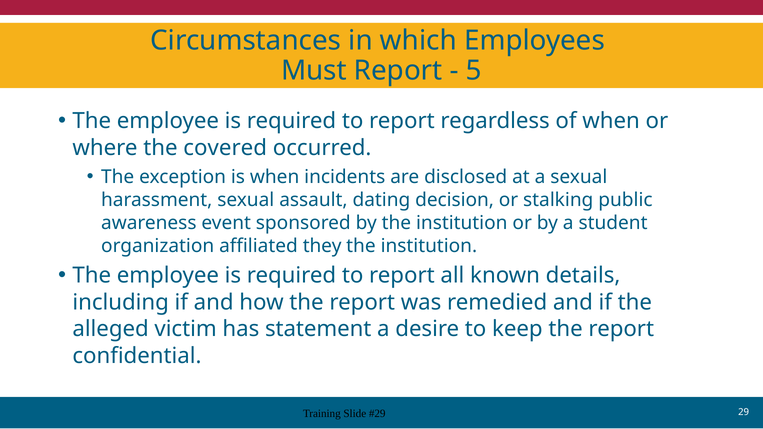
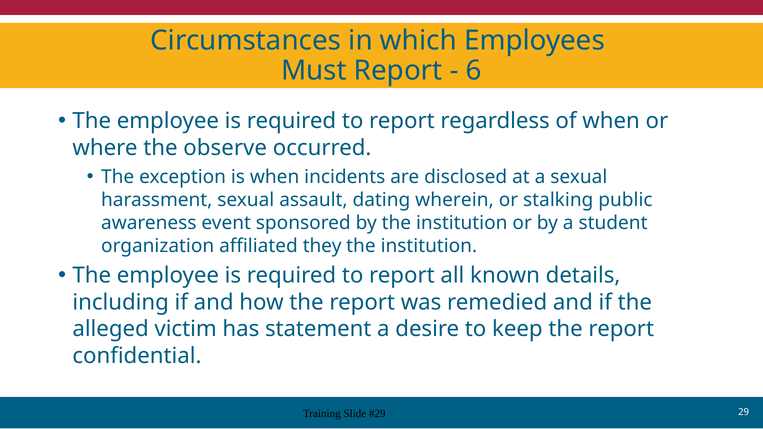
5: 5 -> 6
covered: covered -> observe
decision: decision -> wherein
